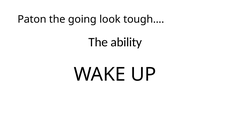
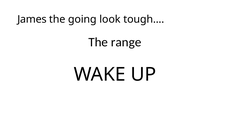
Paton: Paton -> James
ability: ability -> range
